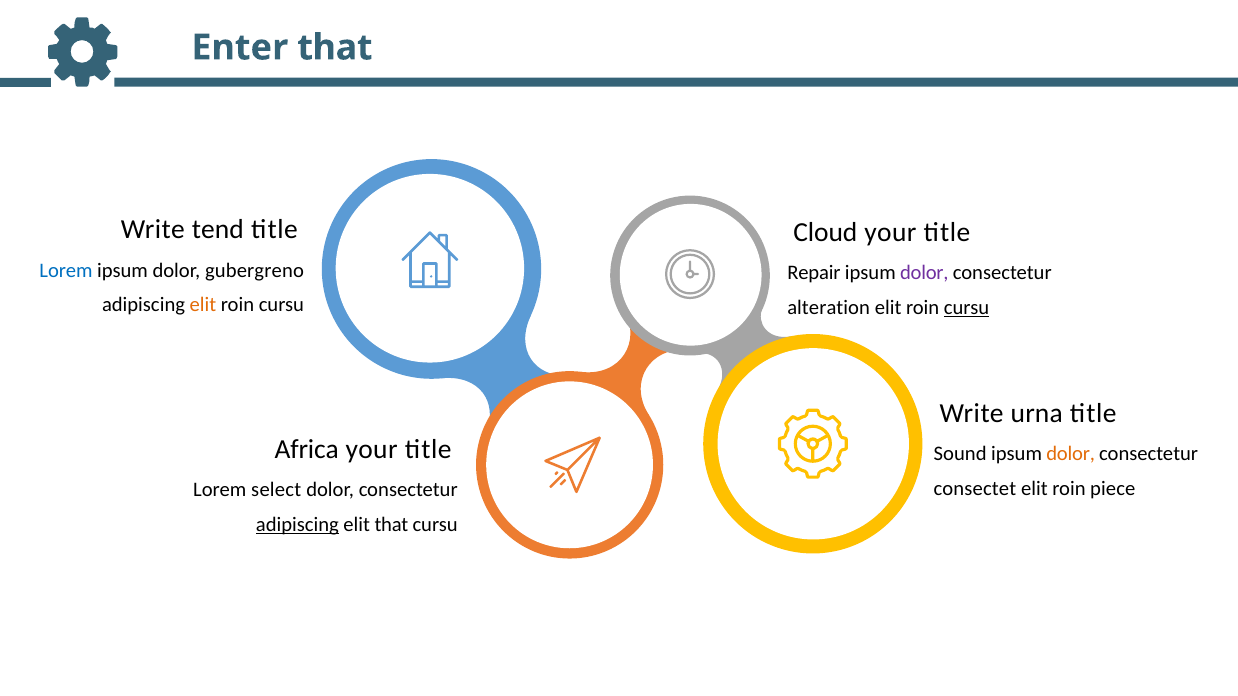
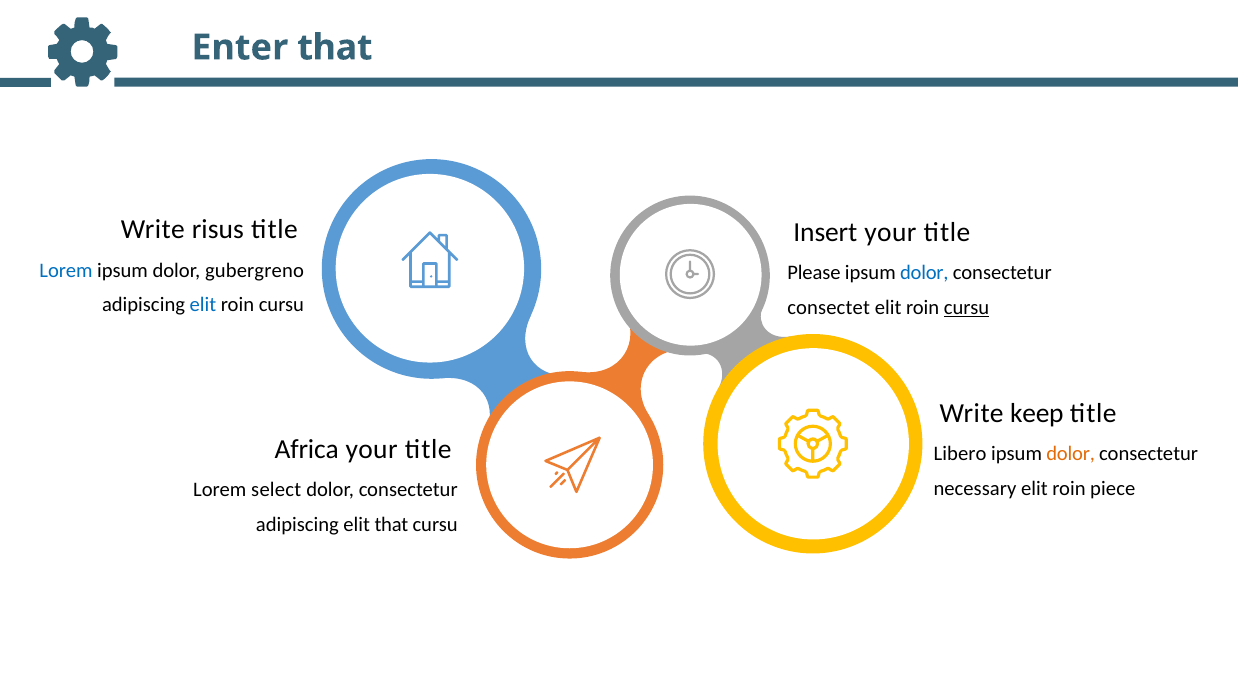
tend: tend -> risus
Cloud: Cloud -> Insert
Repair: Repair -> Please
dolor at (924, 273) colour: purple -> blue
elit at (203, 305) colour: orange -> blue
alteration: alteration -> consectet
urna: urna -> keep
Sound: Sound -> Libero
consectet: consectet -> necessary
adipiscing at (297, 525) underline: present -> none
